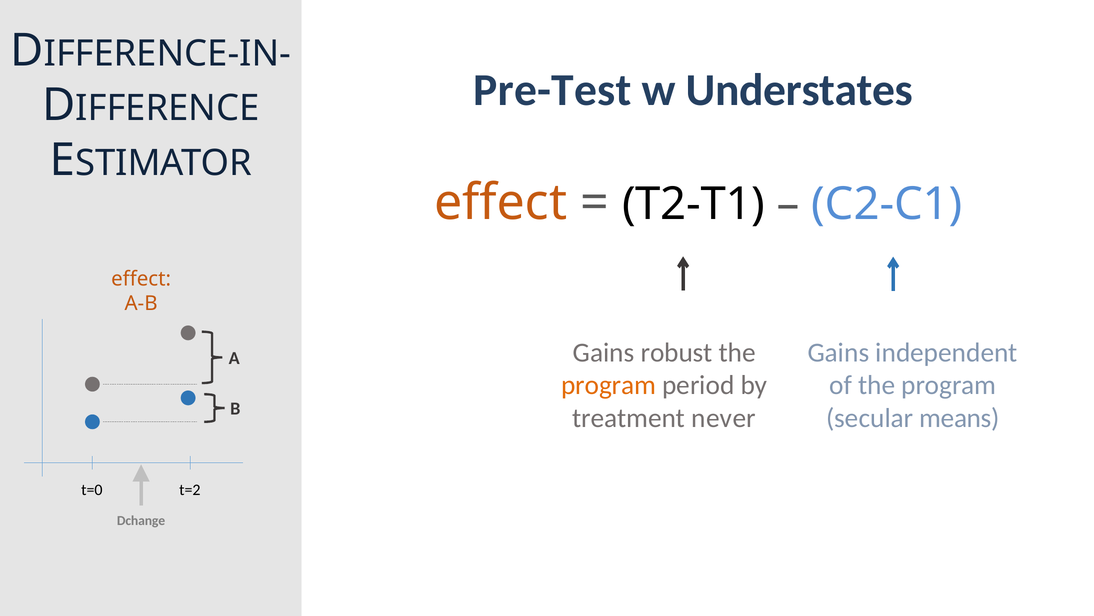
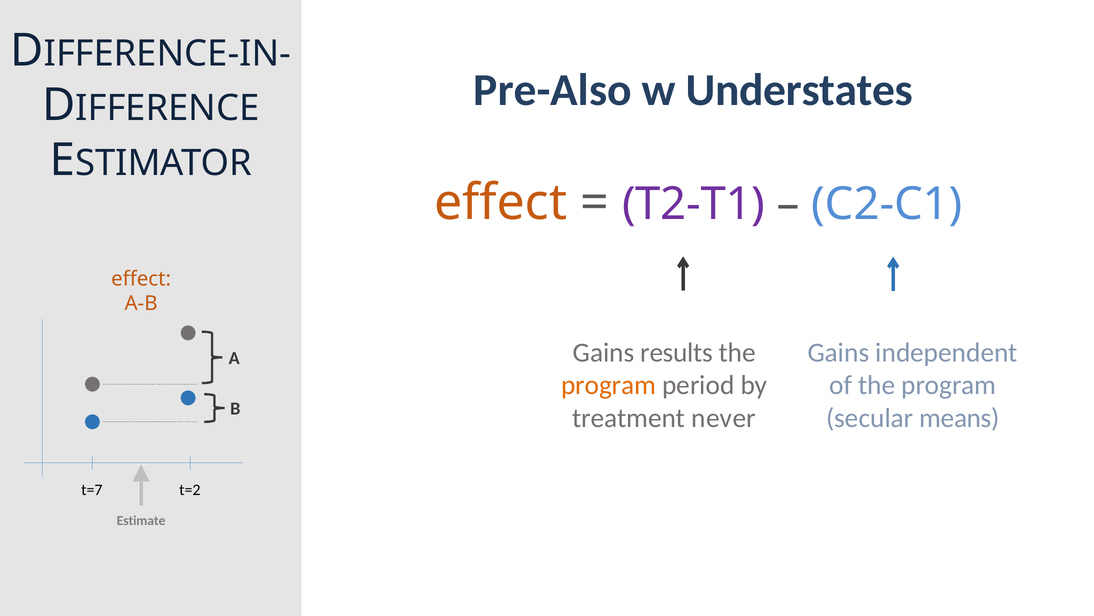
Pre-Test: Pre-Test -> Pre-Also
T2-T1 colour: black -> purple
robust: robust -> results
t=0: t=0 -> t=7
Dchange: Dchange -> Estimate
